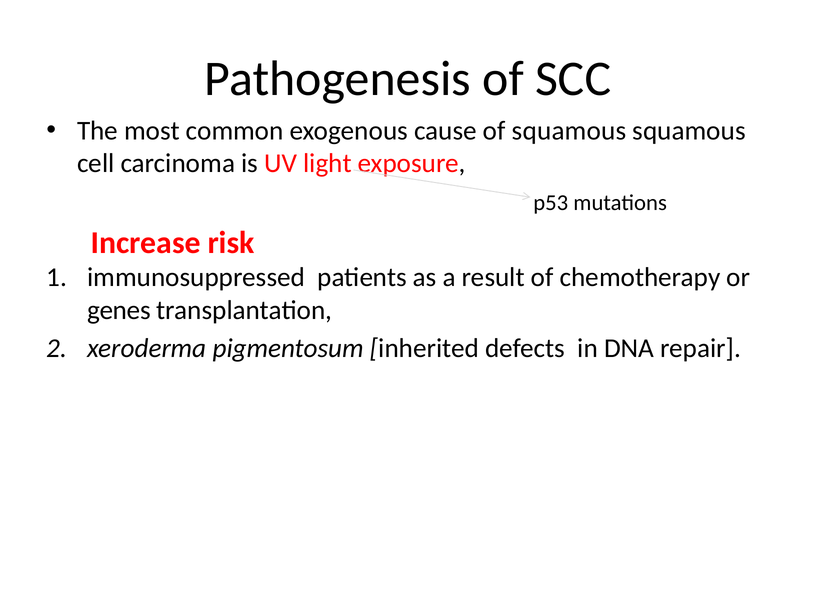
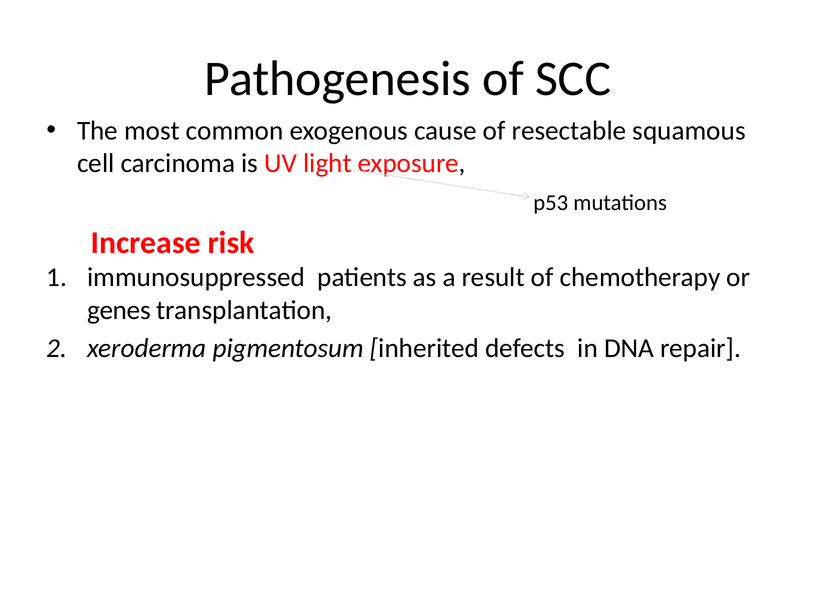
of squamous: squamous -> resectable
